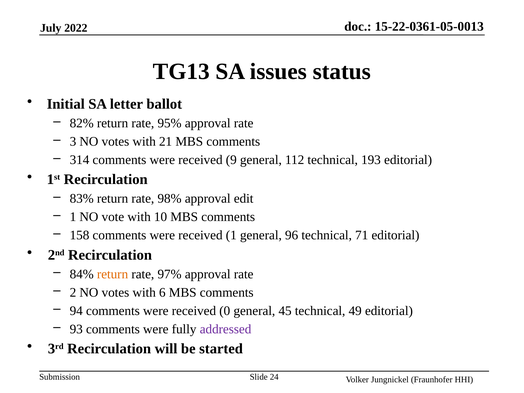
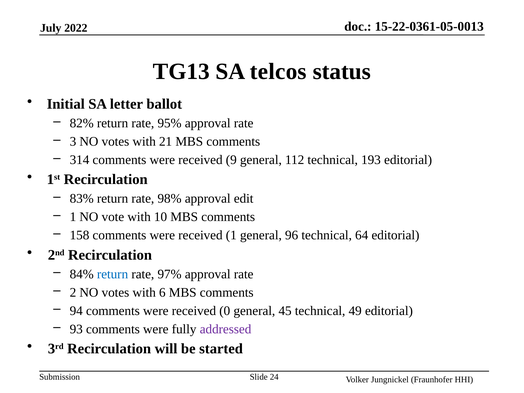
issues: issues -> telcos
71: 71 -> 64
return at (113, 274) colour: orange -> blue
